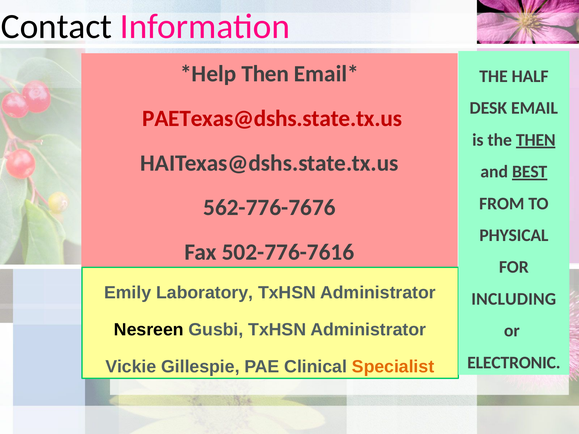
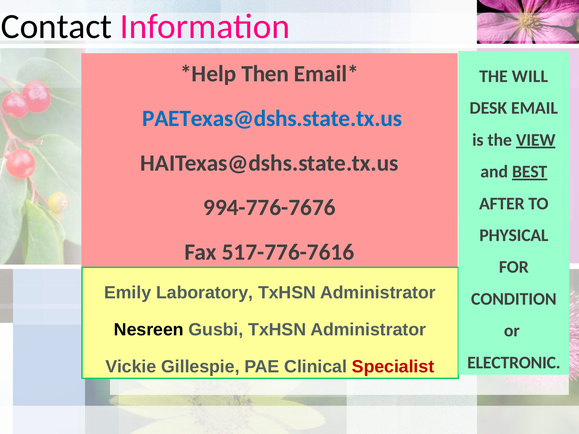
HALF: HALF -> WILL
PAETexas@dshs.state.tx.us colour: red -> blue
the THEN: THEN -> VIEW
FROM: FROM -> AFTER
562-776-7676: 562-776-7676 -> 994-776-7676
502-776-7616: 502-776-7616 -> 517-776-7616
INCLUDING: INCLUDING -> CONDITION
Specialist colour: orange -> red
